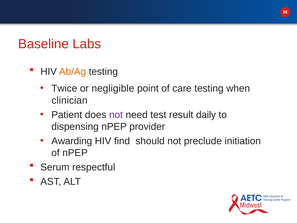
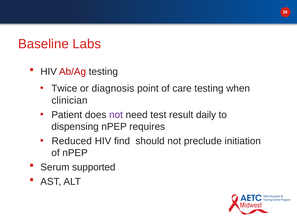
Ab/Ag colour: orange -> red
negligible: negligible -> diagnosis
provider: provider -> requires
Awarding: Awarding -> Reduced
respectful: respectful -> supported
